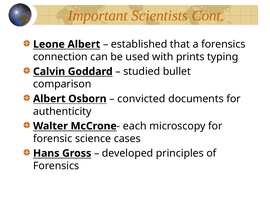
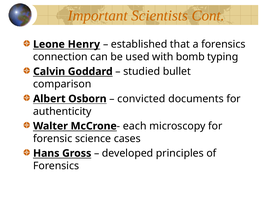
Leone Albert: Albert -> Henry
prints: prints -> bomb
